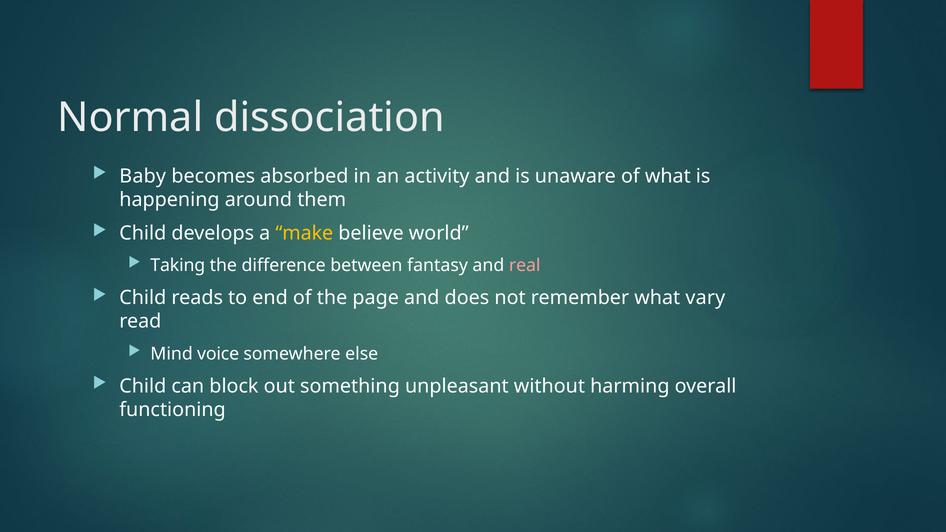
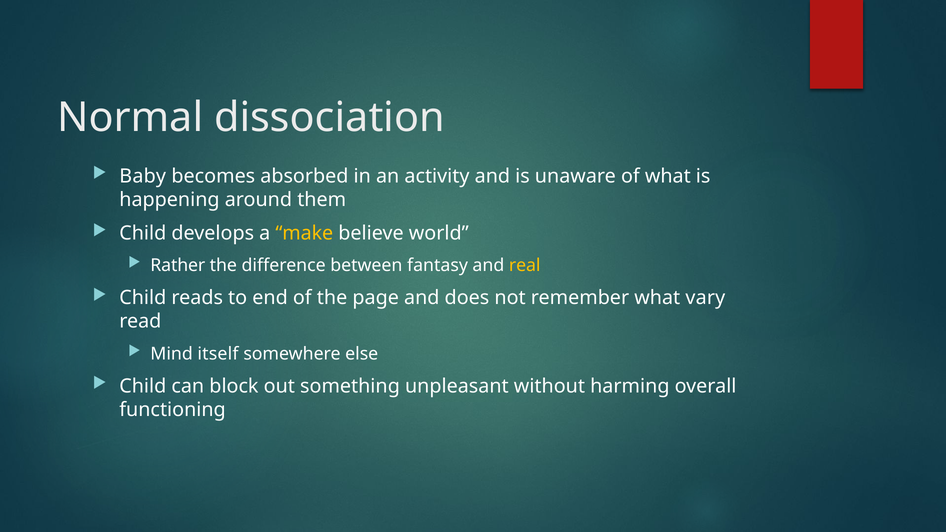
Taking: Taking -> Rather
real colour: pink -> yellow
voice: voice -> itself
